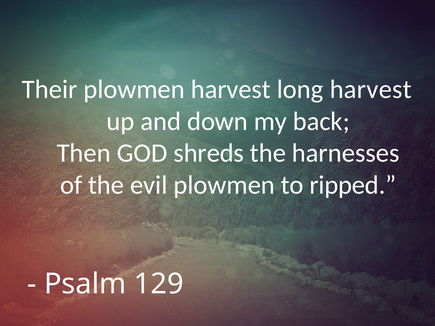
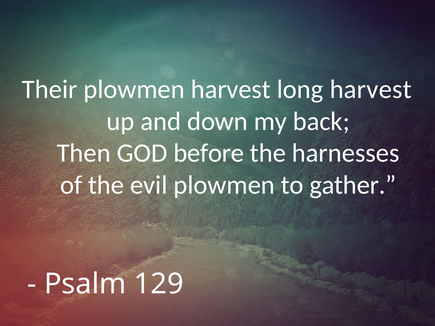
shreds: shreds -> before
ripped: ripped -> gather
